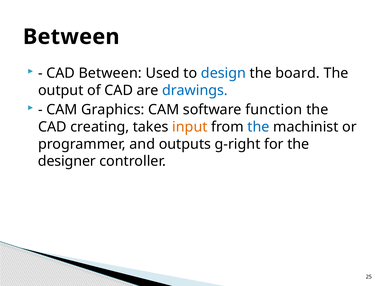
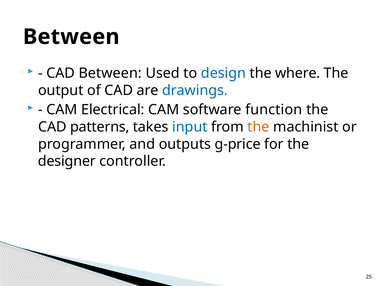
board: board -> where
Graphics: Graphics -> Electrical
creating: creating -> patterns
input colour: orange -> blue
the at (258, 127) colour: blue -> orange
g-right: g-right -> g-price
